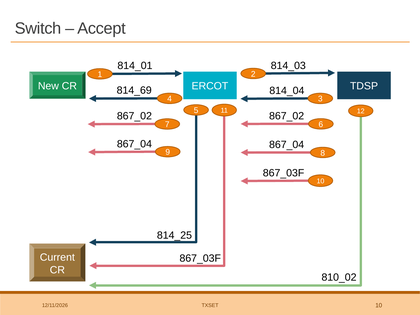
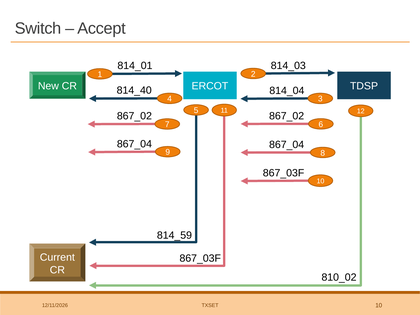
814_69: 814_69 -> 814_40
814_25: 814_25 -> 814_59
